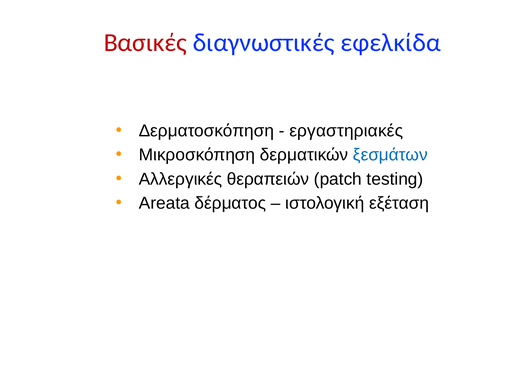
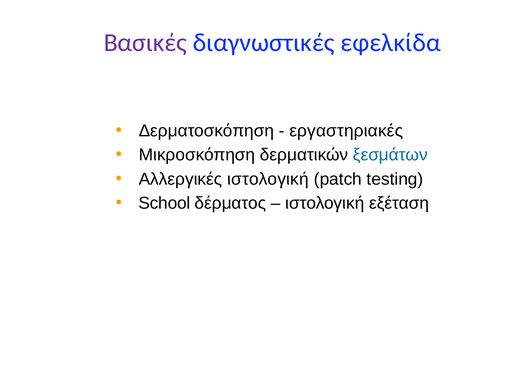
Βασικές colour: red -> purple
Αλλεργικές θεραπειών: θεραπειών -> ιστολογική
Areata: Areata -> School
